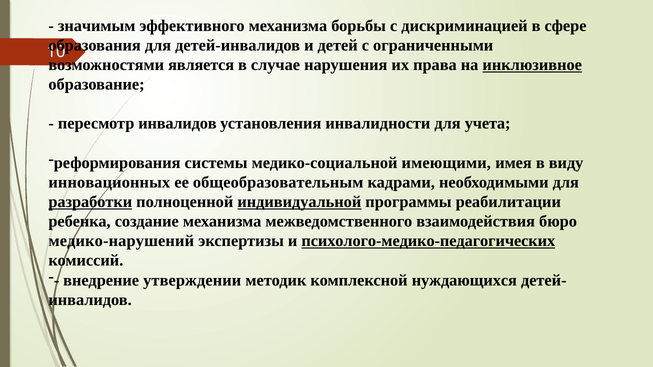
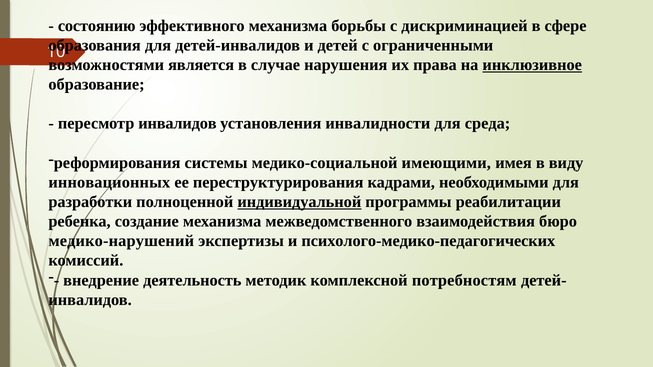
значимым: значимым -> состоянию
учета: учета -> среда
общеобразовательным: общеобразовательным -> переструктурирования
разработки underline: present -> none
психолого-медико-педагогических underline: present -> none
утверждении: утверждении -> деятельность
нуждающихся: нуждающихся -> потребностям
